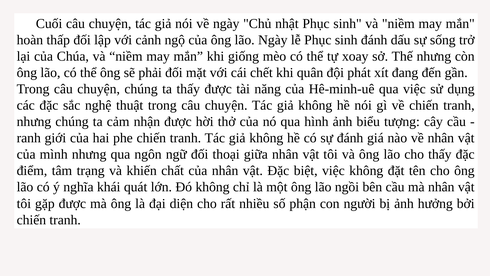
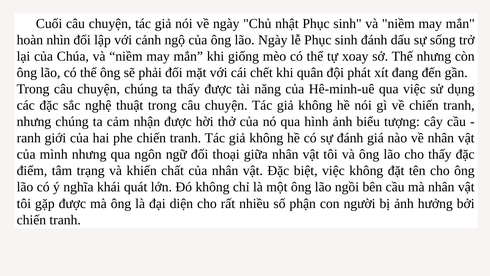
thấp: thấp -> nhìn
